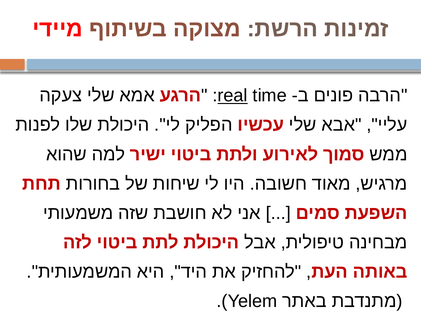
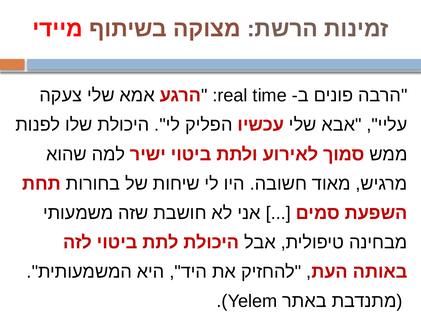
real underline: present -> none
